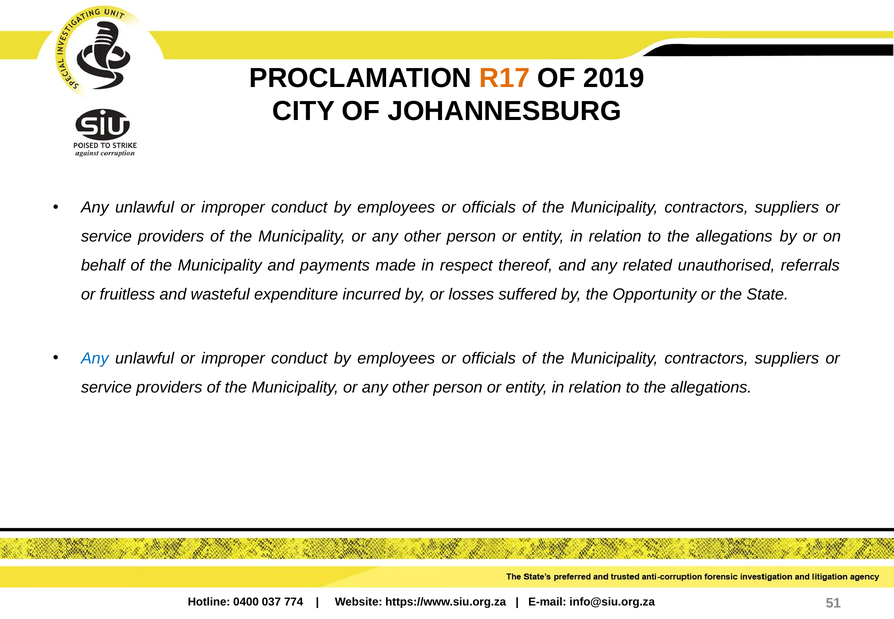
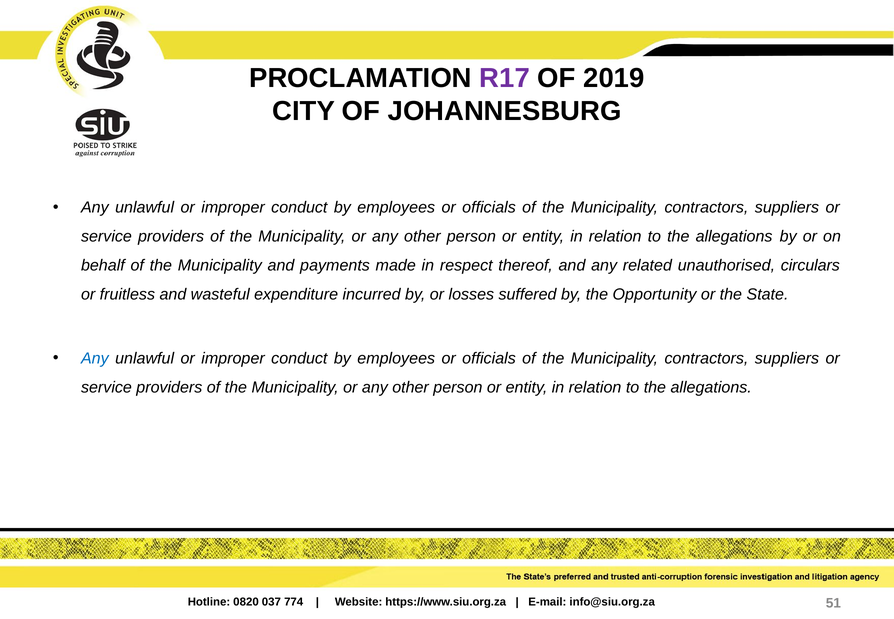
R17 colour: orange -> purple
referrals: referrals -> circulars
0400: 0400 -> 0820
